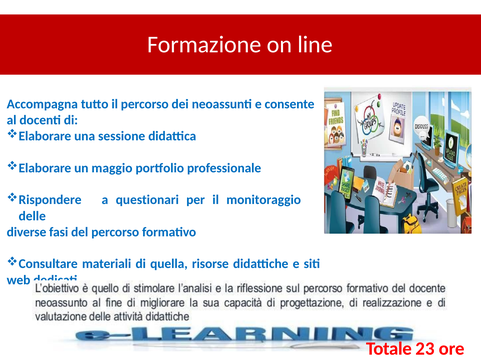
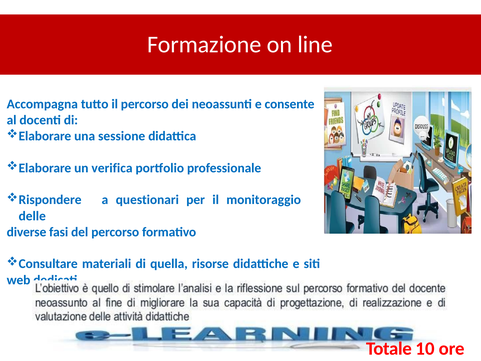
maggio: maggio -> verifica
23: 23 -> 10
